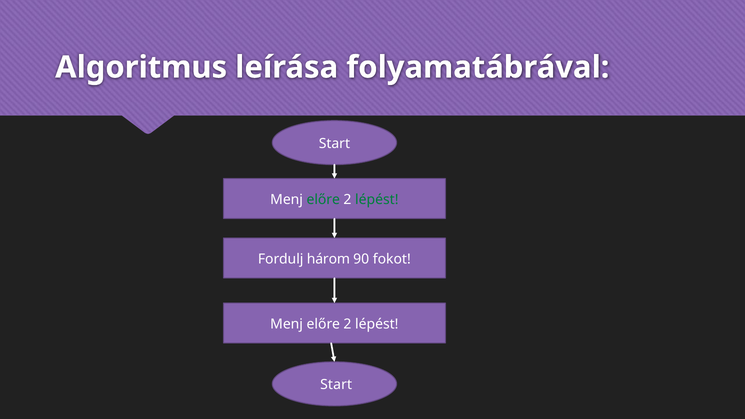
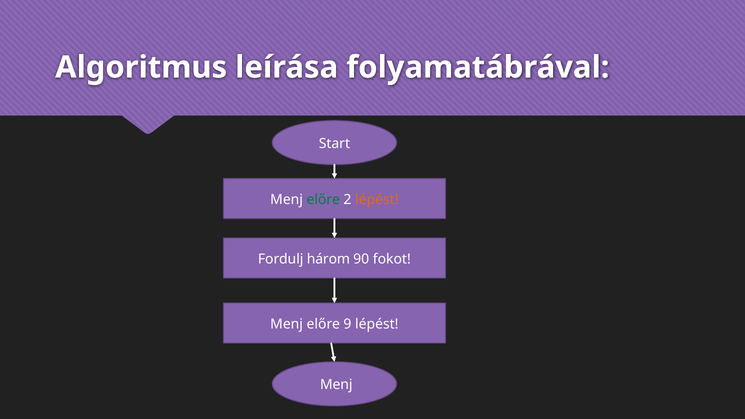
lépést at (377, 200) colour: green -> orange
2 at (347, 324): 2 -> 9
Start at (336, 385): Start -> Menj
